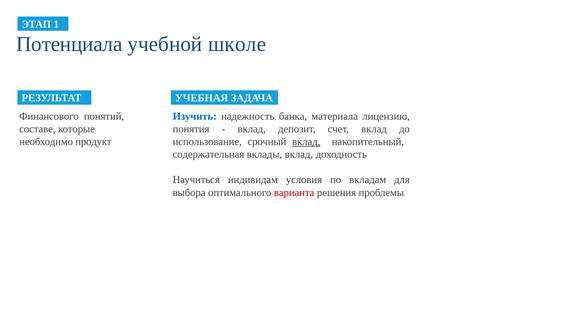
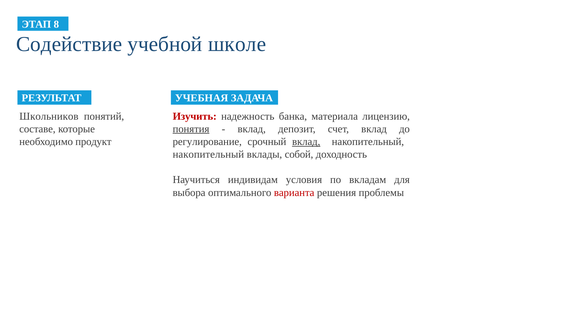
1: 1 -> 8
Потенциала: Потенциала -> Содействие
Финансового: Финансового -> Школьников
Изучить colour: blue -> red
понятия underline: none -> present
использование: использование -> регулирование
содержательная at (208, 155): содержательная -> накопительный
вклады вклад: вклад -> собой
